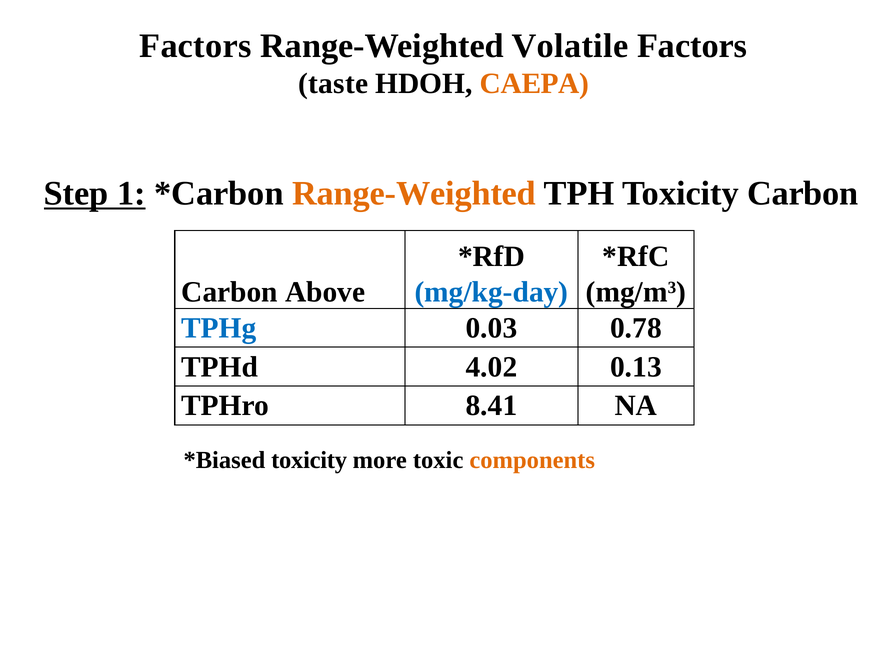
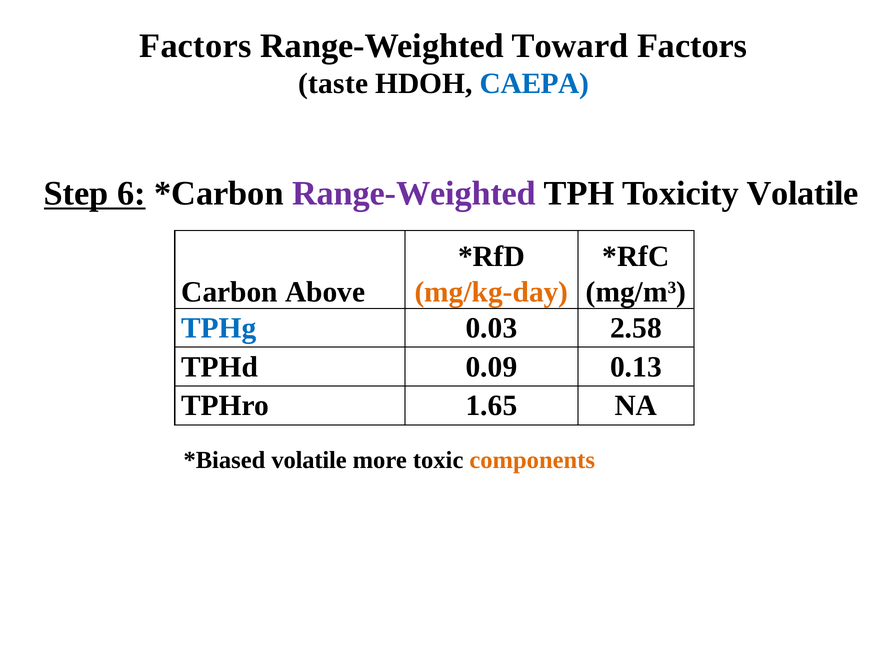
Volatile: Volatile -> Toward
CAEPA colour: orange -> blue
1: 1 -> 6
Range-Weighted at (414, 194) colour: orange -> purple
Toxicity Carbon: Carbon -> Volatile
mg/kg-day colour: blue -> orange
0.78: 0.78 -> 2.58
4.02: 4.02 -> 0.09
8.41: 8.41 -> 1.65
toxicity at (309, 460): toxicity -> volatile
